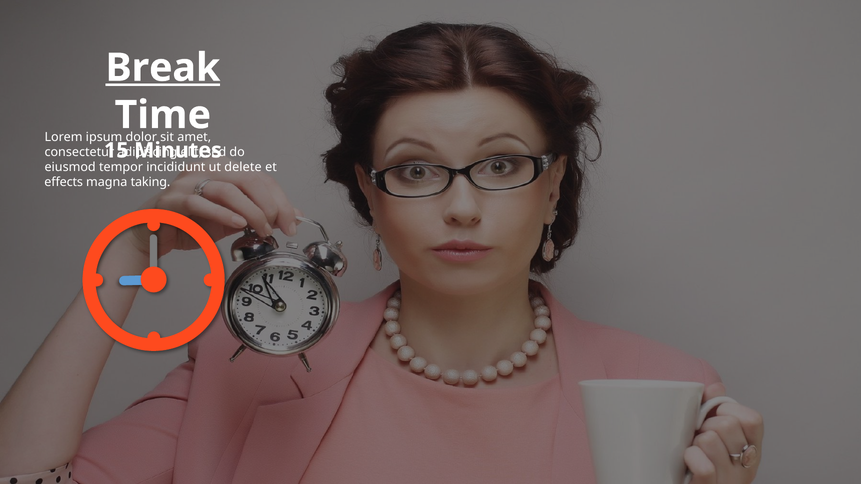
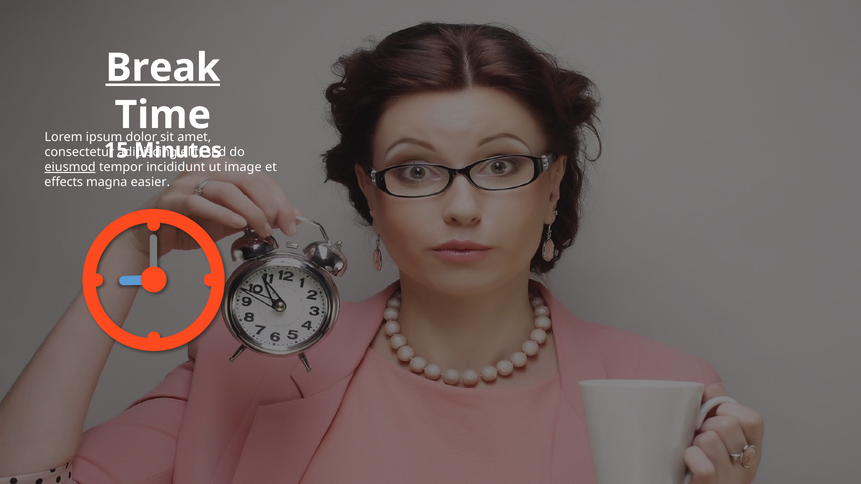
eiusmod underline: none -> present
delete: delete -> image
taking: taking -> easier
